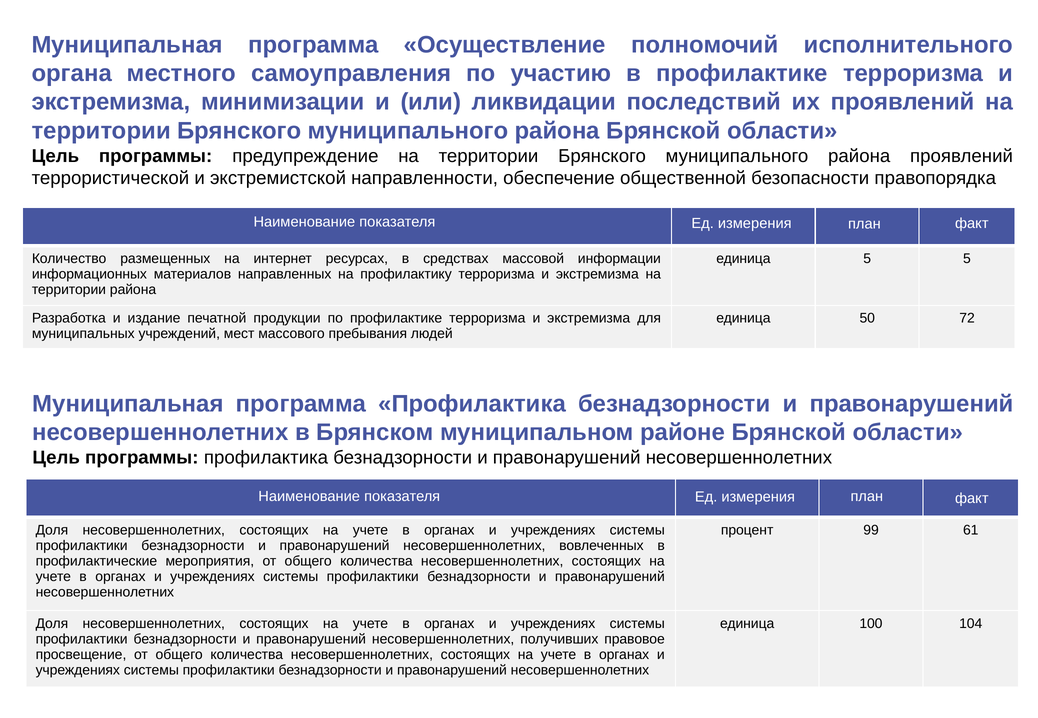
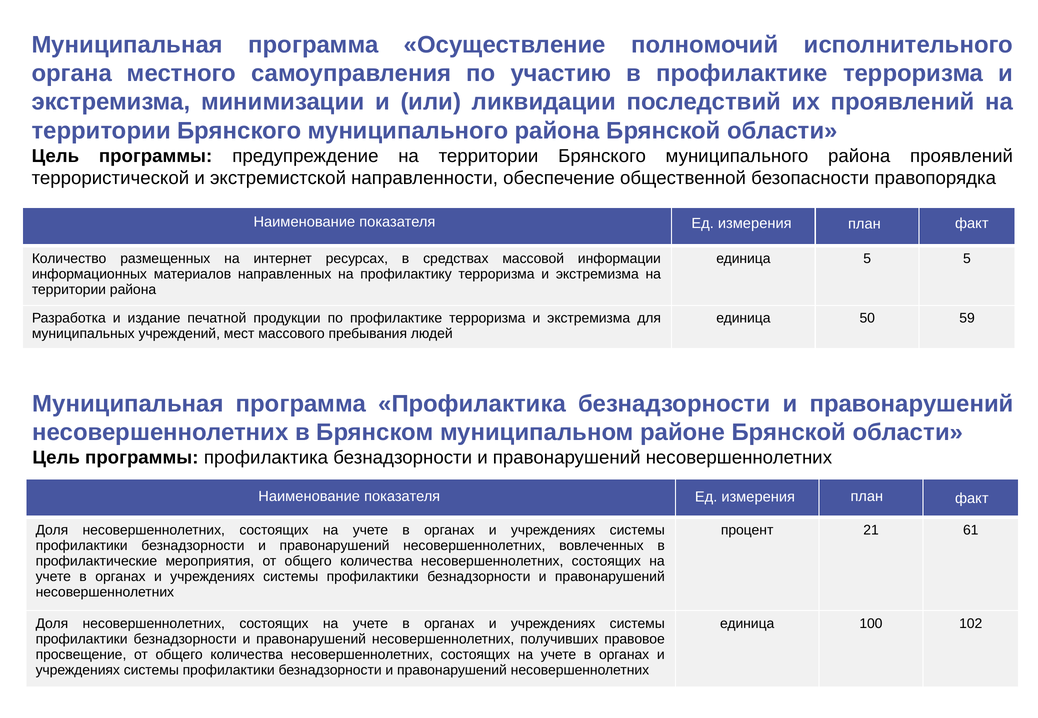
72: 72 -> 59
99: 99 -> 21
104: 104 -> 102
